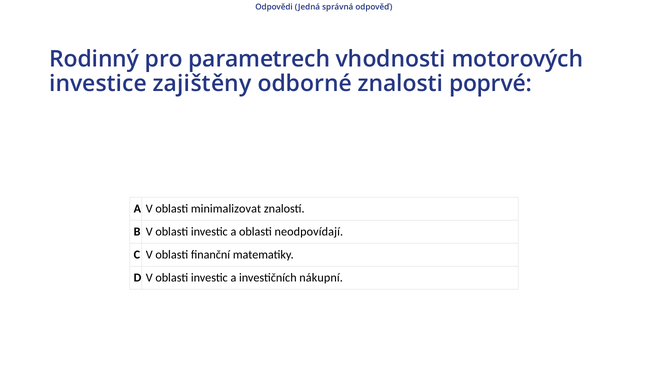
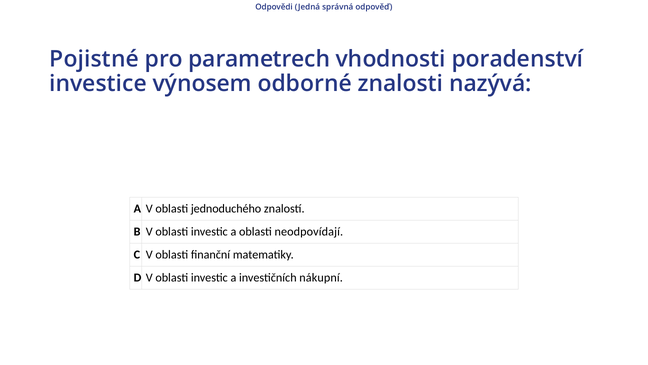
Rodinný: Rodinný -> Pojistné
motorových: motorových -> poradenství
zajištěny: zajištěny -> výnosem
poprvé: poprvé -> nazývá
minimalizovat: minimalizovat -> jednoduchého
